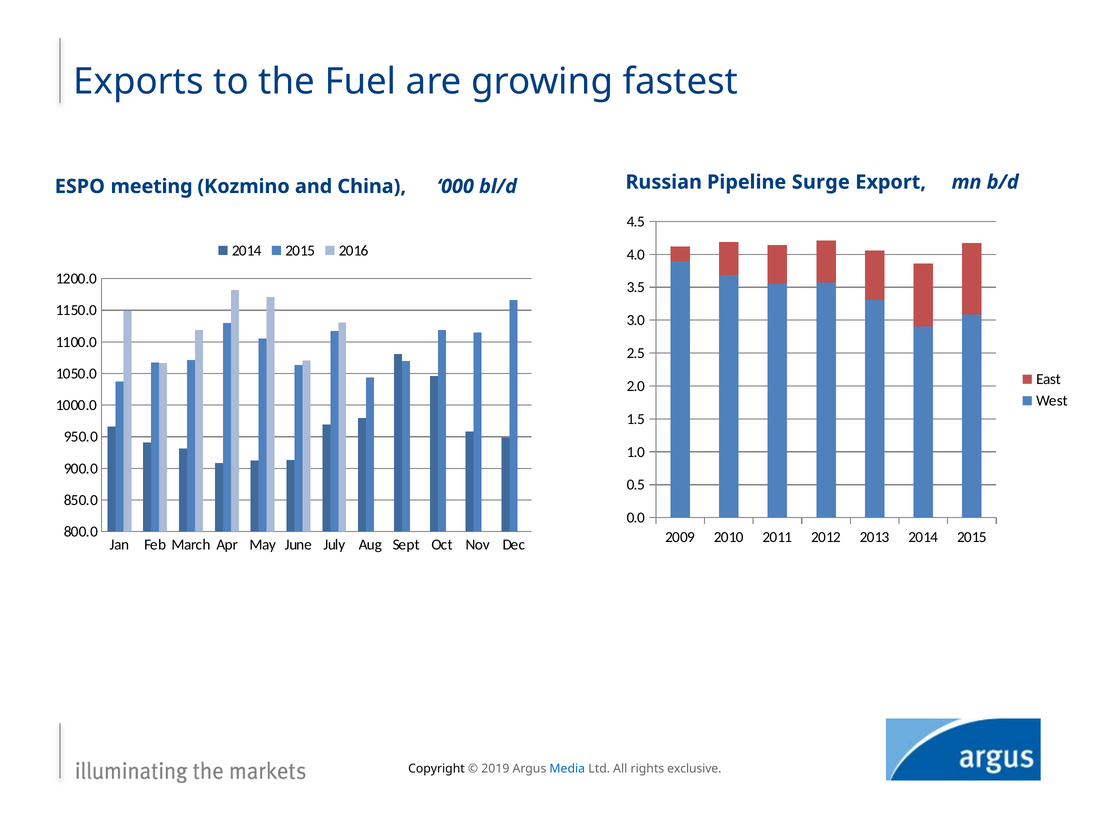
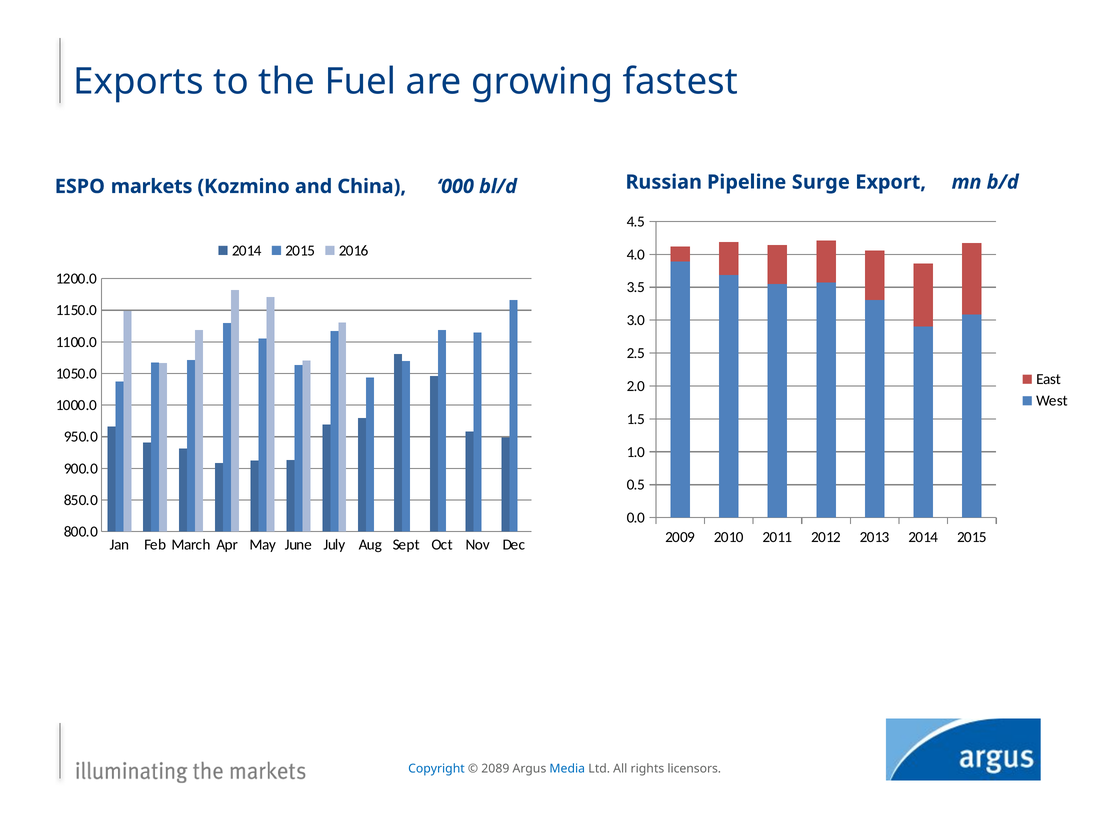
meeting: meeting -> markets
Copyright colour: black -> blue
2019: 2019 -> 2089
exclusive: exclusive -> licensors
